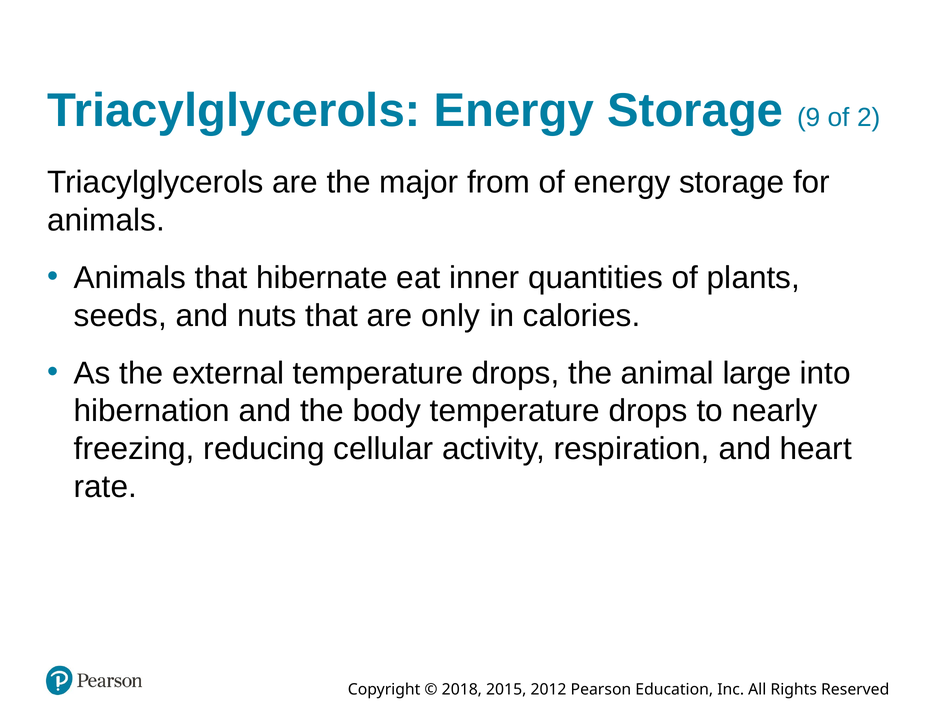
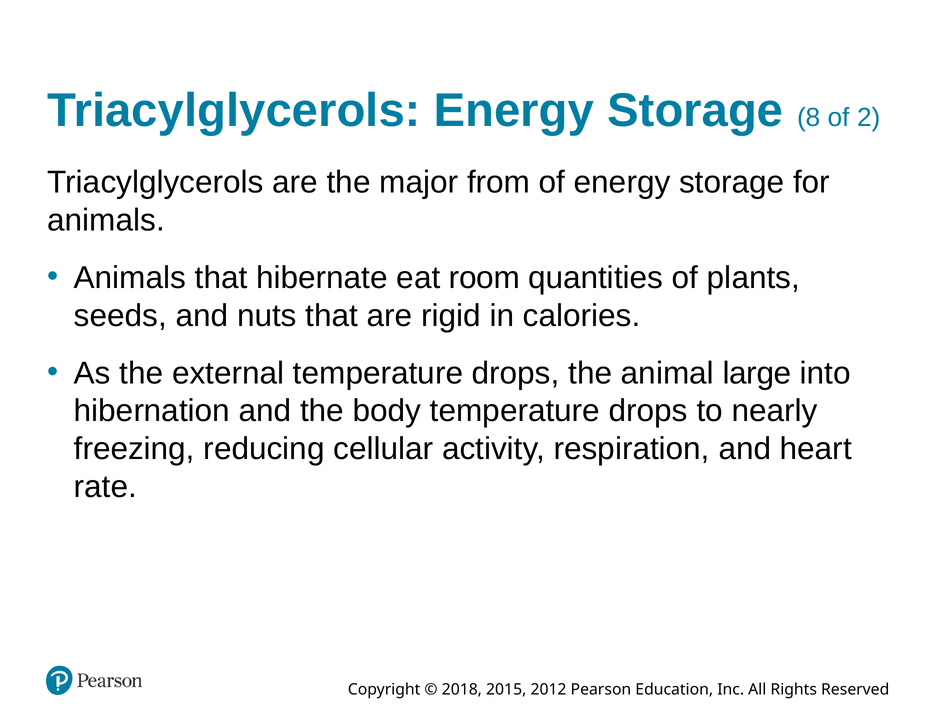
9: 9 -> 8
inner: inner -> room
only: only -> rigid
